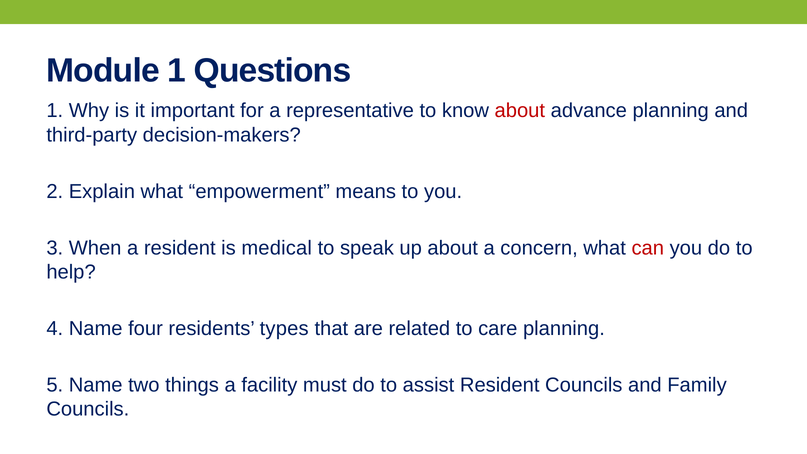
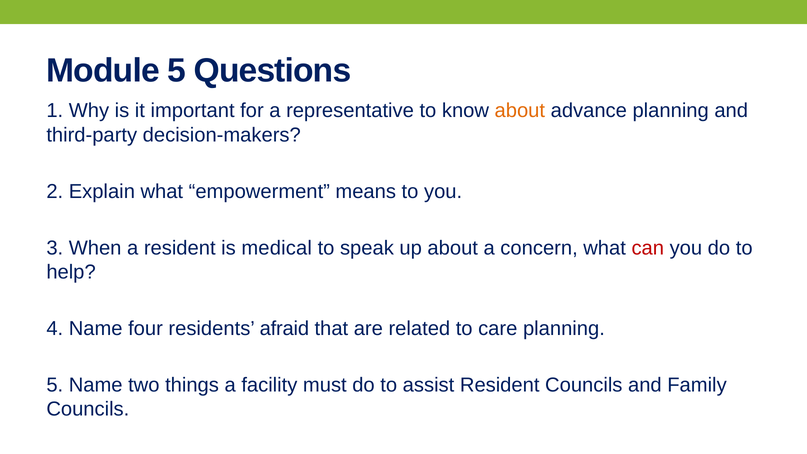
Module 1: 1 -> 5
about at (520, 111) colour: red -> orange
types: types -> afraid
